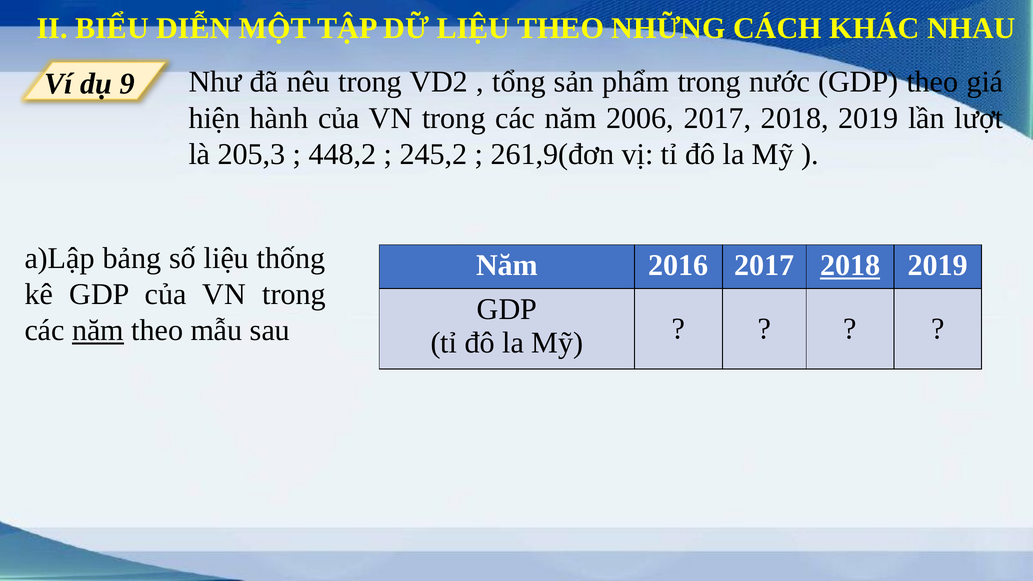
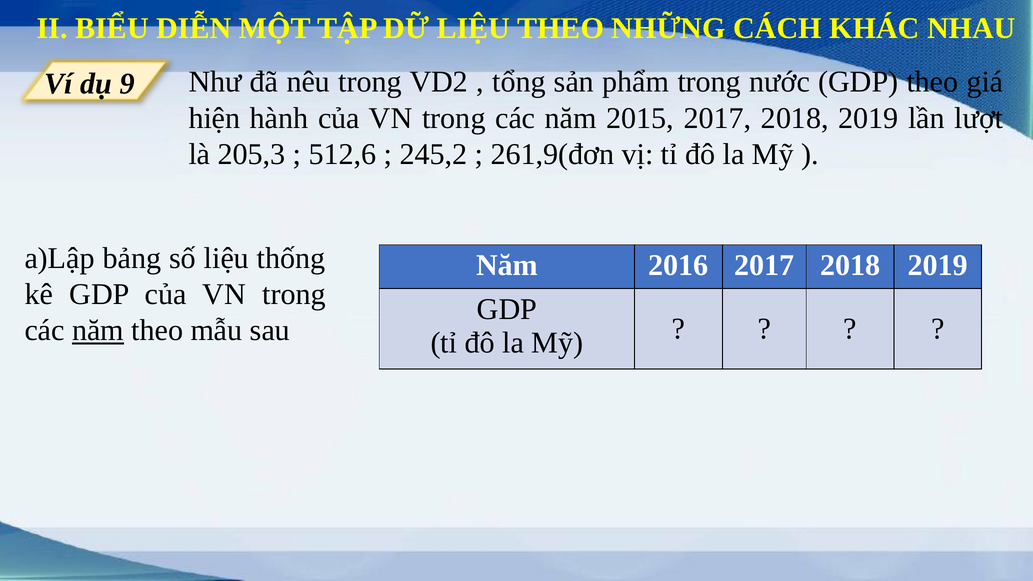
2006: 2006 -> 2015
448,2: 448,2 -> 512,6
2018 at (850, 266) underline: present -> none
